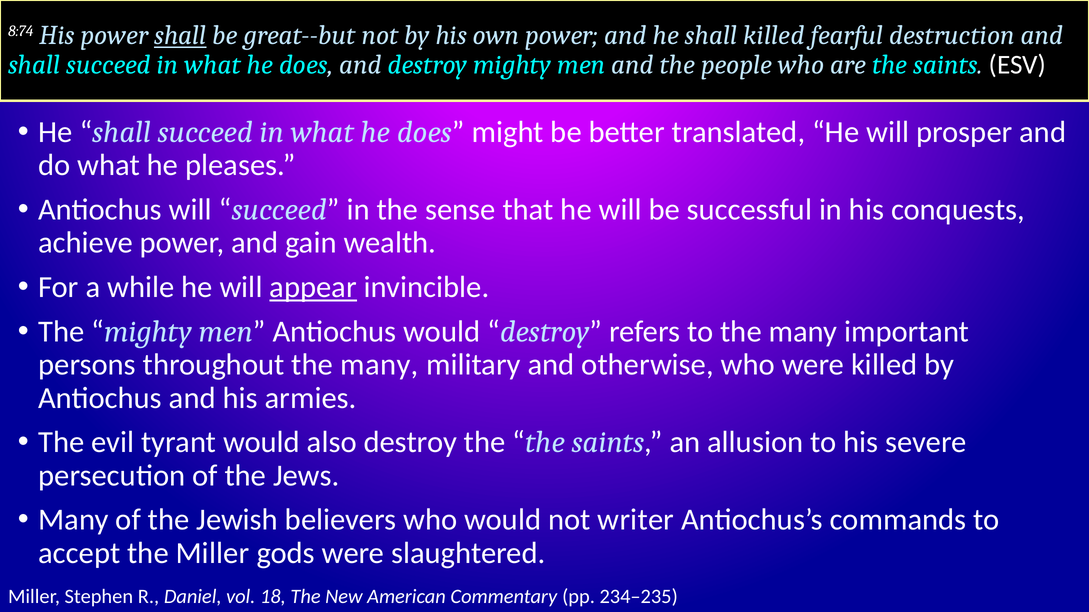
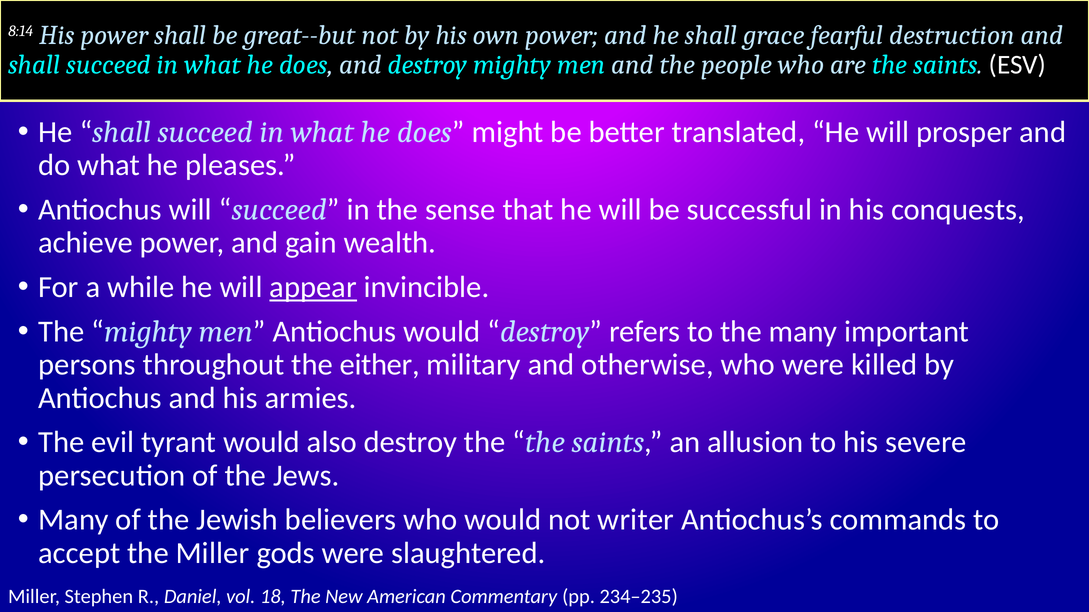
8:74: 8:74 -> 8:14
shall at (180, 36) underline: present -> none
shall killed: killed -> grace
throughout the many: many -> either
